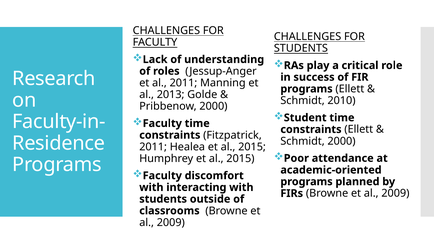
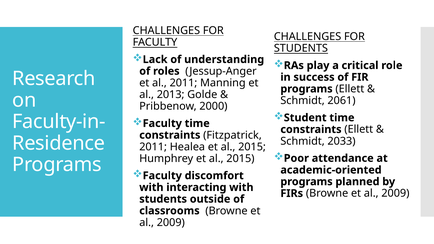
2010: 2010 -> 2061
Schmidt 2000: 2000 -> 2033
